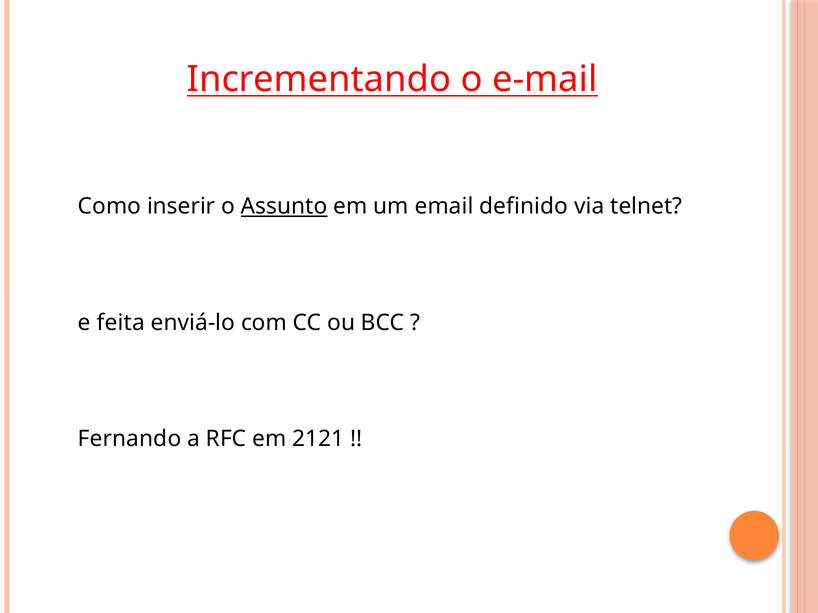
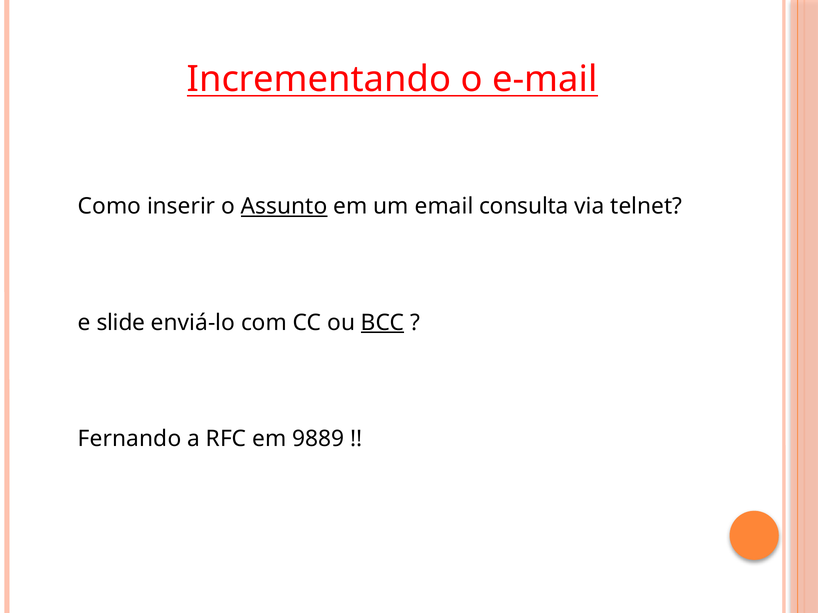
definido: definido -> consulta
feita: feita -> slide
BCC underline: none -> present
2121: 2121 -> 9889
